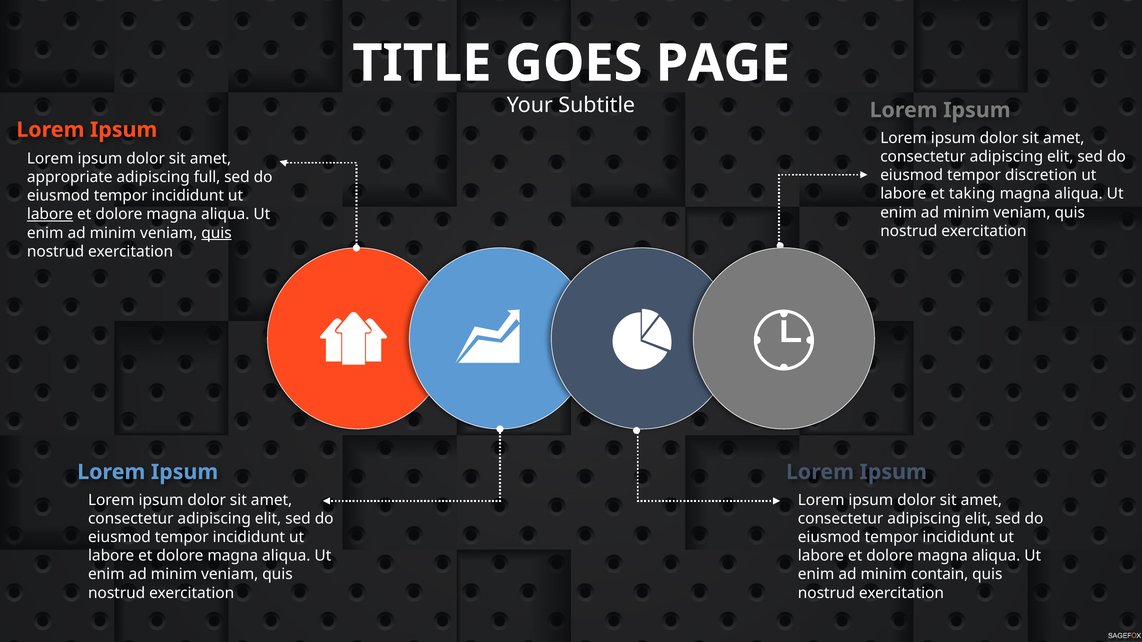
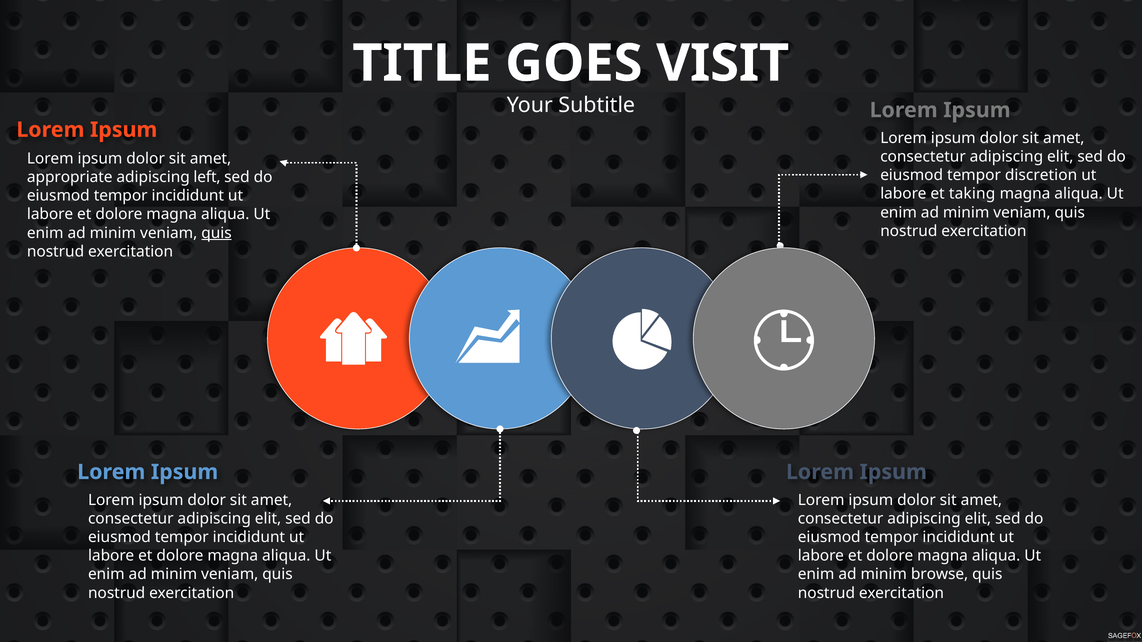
PAGE: PAGE -> VISIT
full: full -> left
labore at (50, 214) underline: present -> none
contain: contain -> browse
